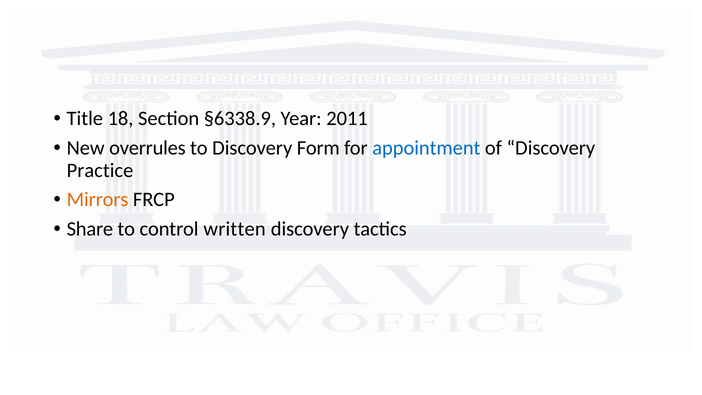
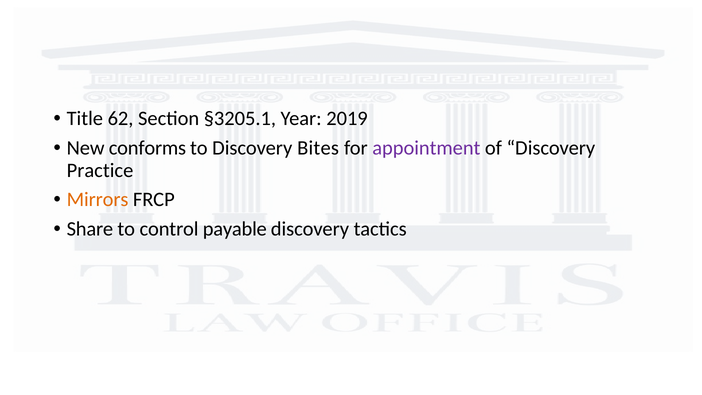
18: 18 -> 62
§6338.9: §6338.9 -> §3205.1
2011: 2011 -> 2019
overrules: overrules -> conforms
Form: Form -> Bites
appointment colour: blue -> purple
written: written -> payable
